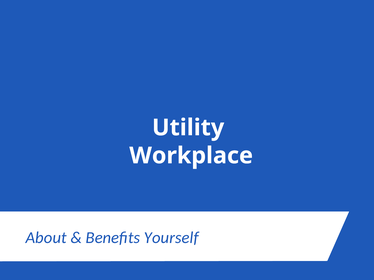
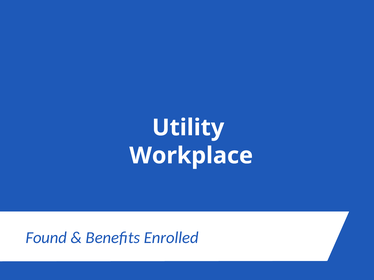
About: About -> Found
Yourself: Yourself -> Enrolled
